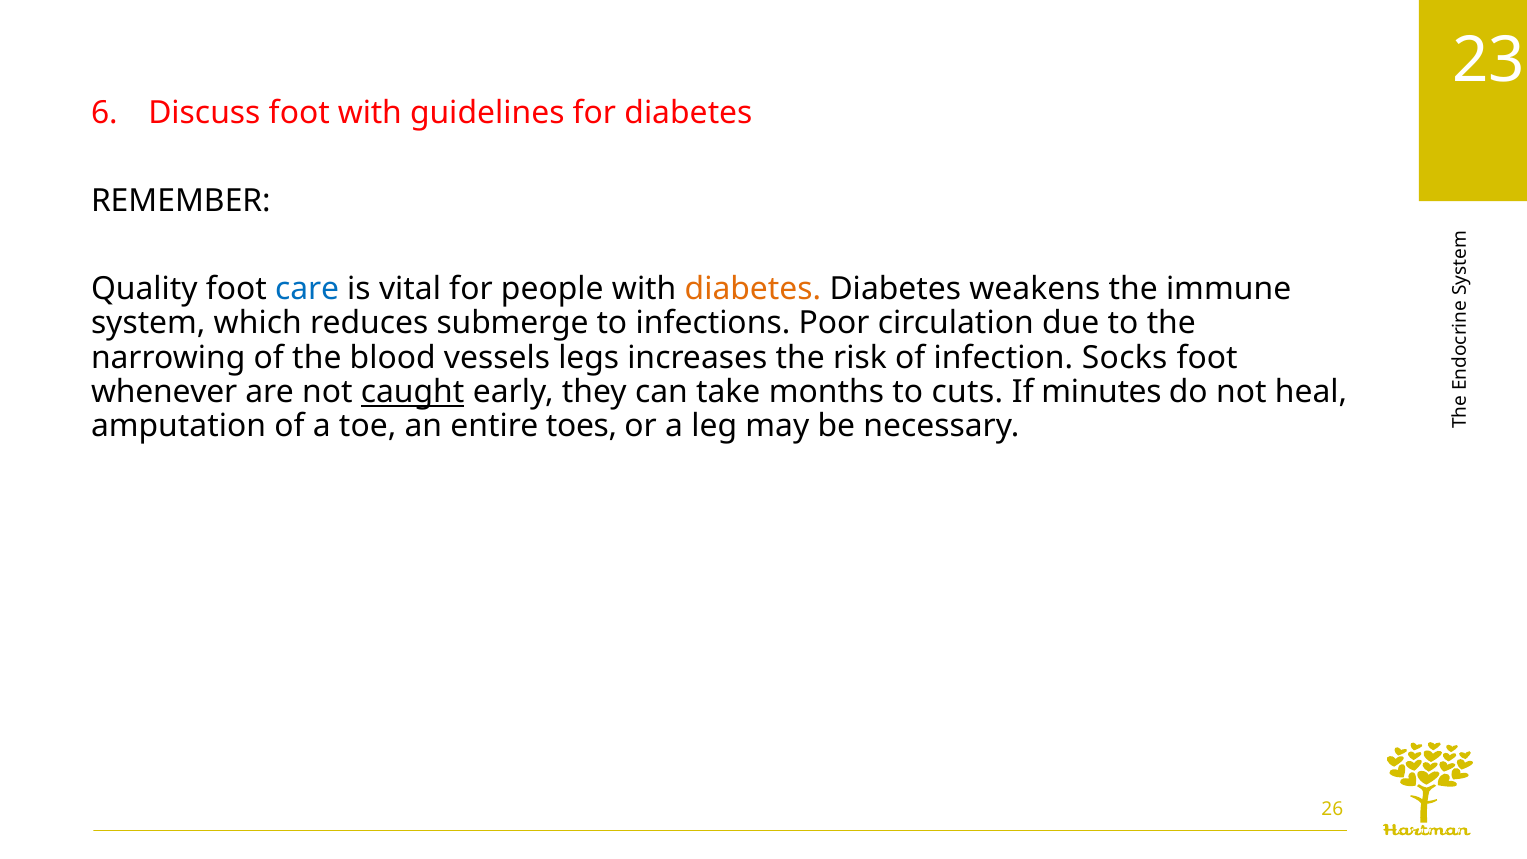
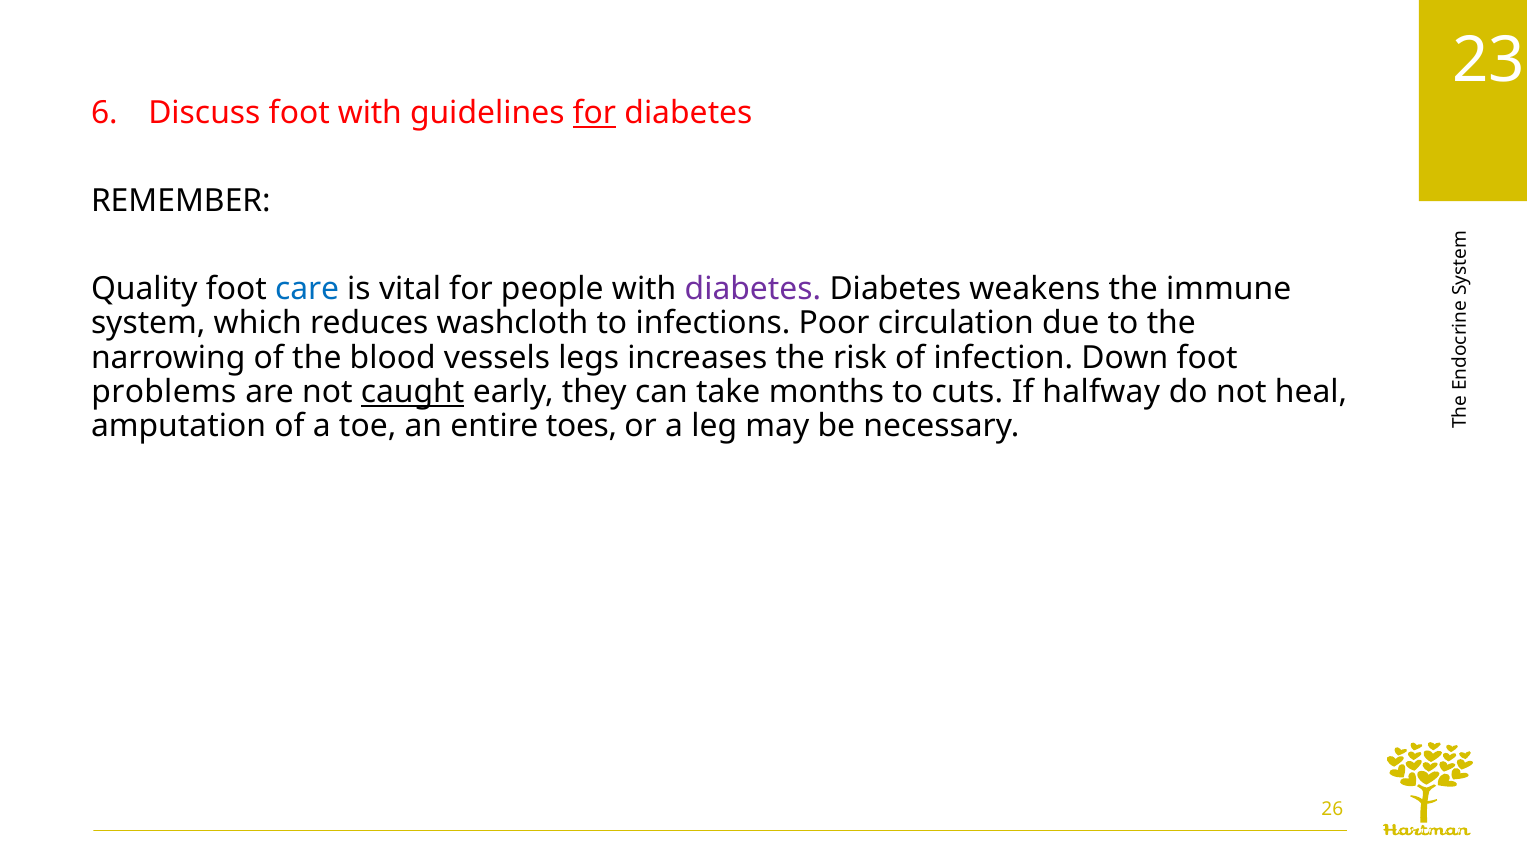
for at (594, 113) underline: none -> present
diabetes at (753, 289) colour: orange -> purple
submerge: submerge -> washcloth
Socks: Socks -> Down
whenever: whenever -> problems
minutes: minutes -> halfway
